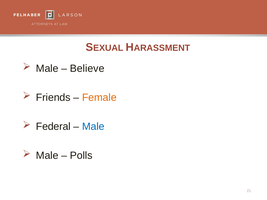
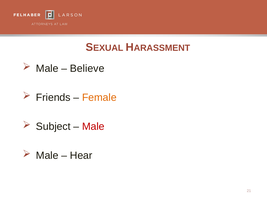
Federal: Federal -> Subject
Male at (93, 127) colour: blue -> red
Polls: Polls -> Hear
